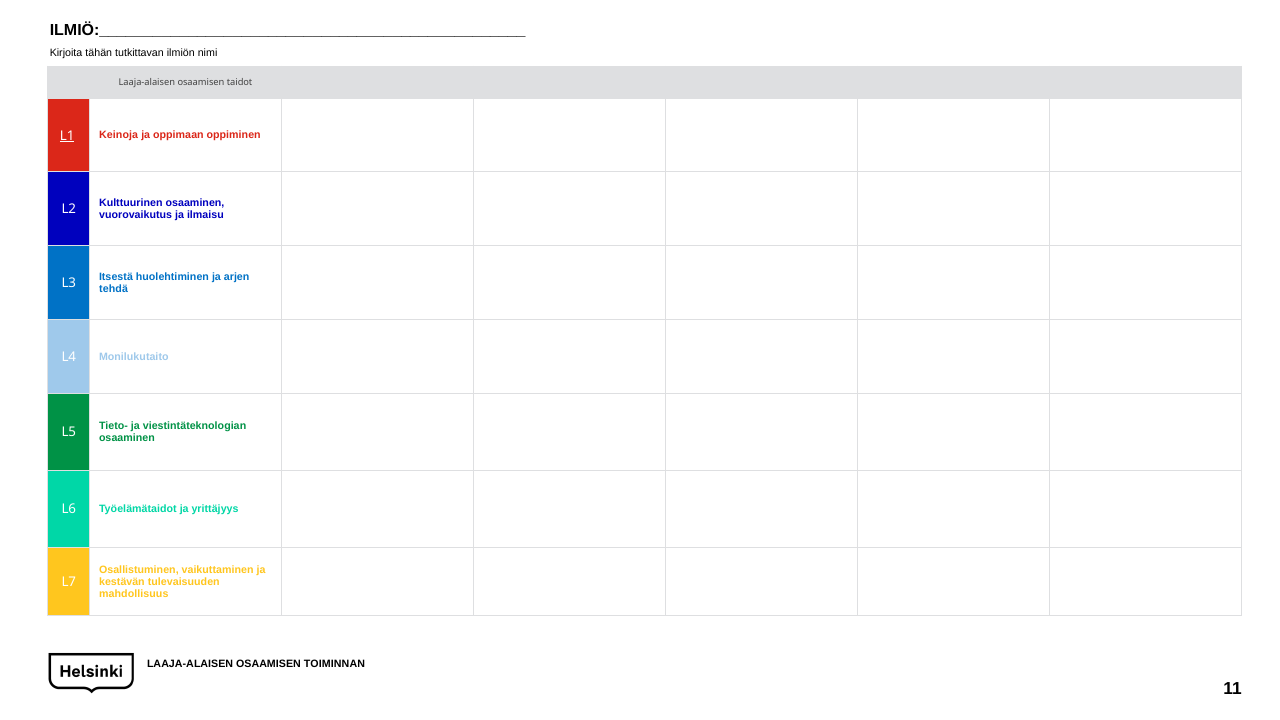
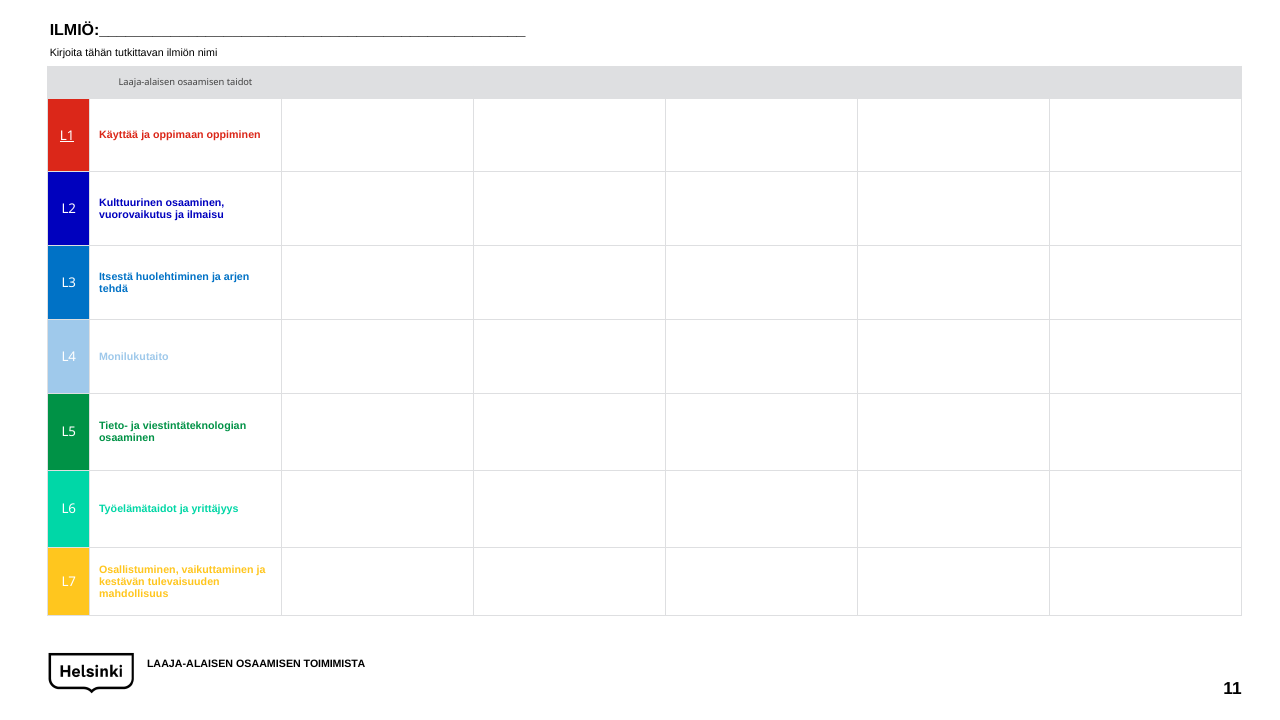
Keinoja: Keinoja -> Käyttää
TOIMINNAN: TOIMINNAN -> TOIMIMISTA
